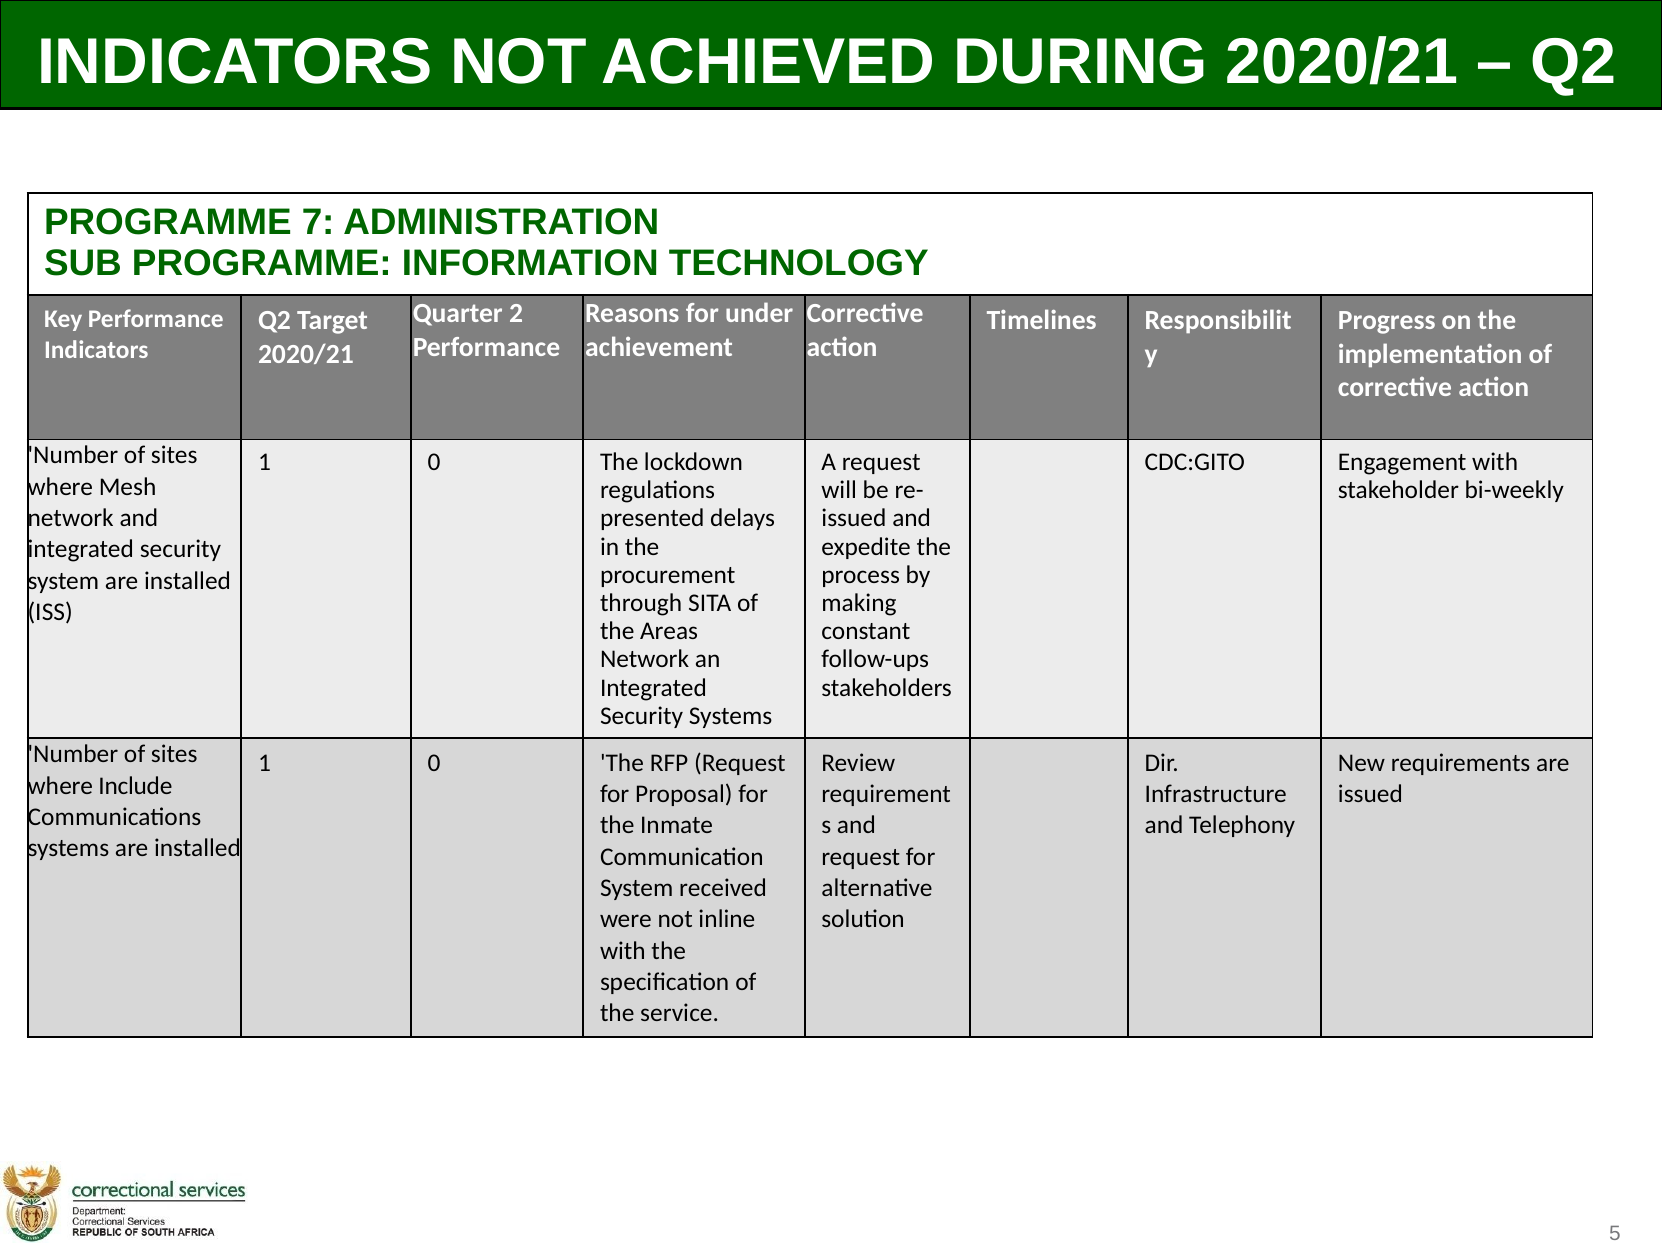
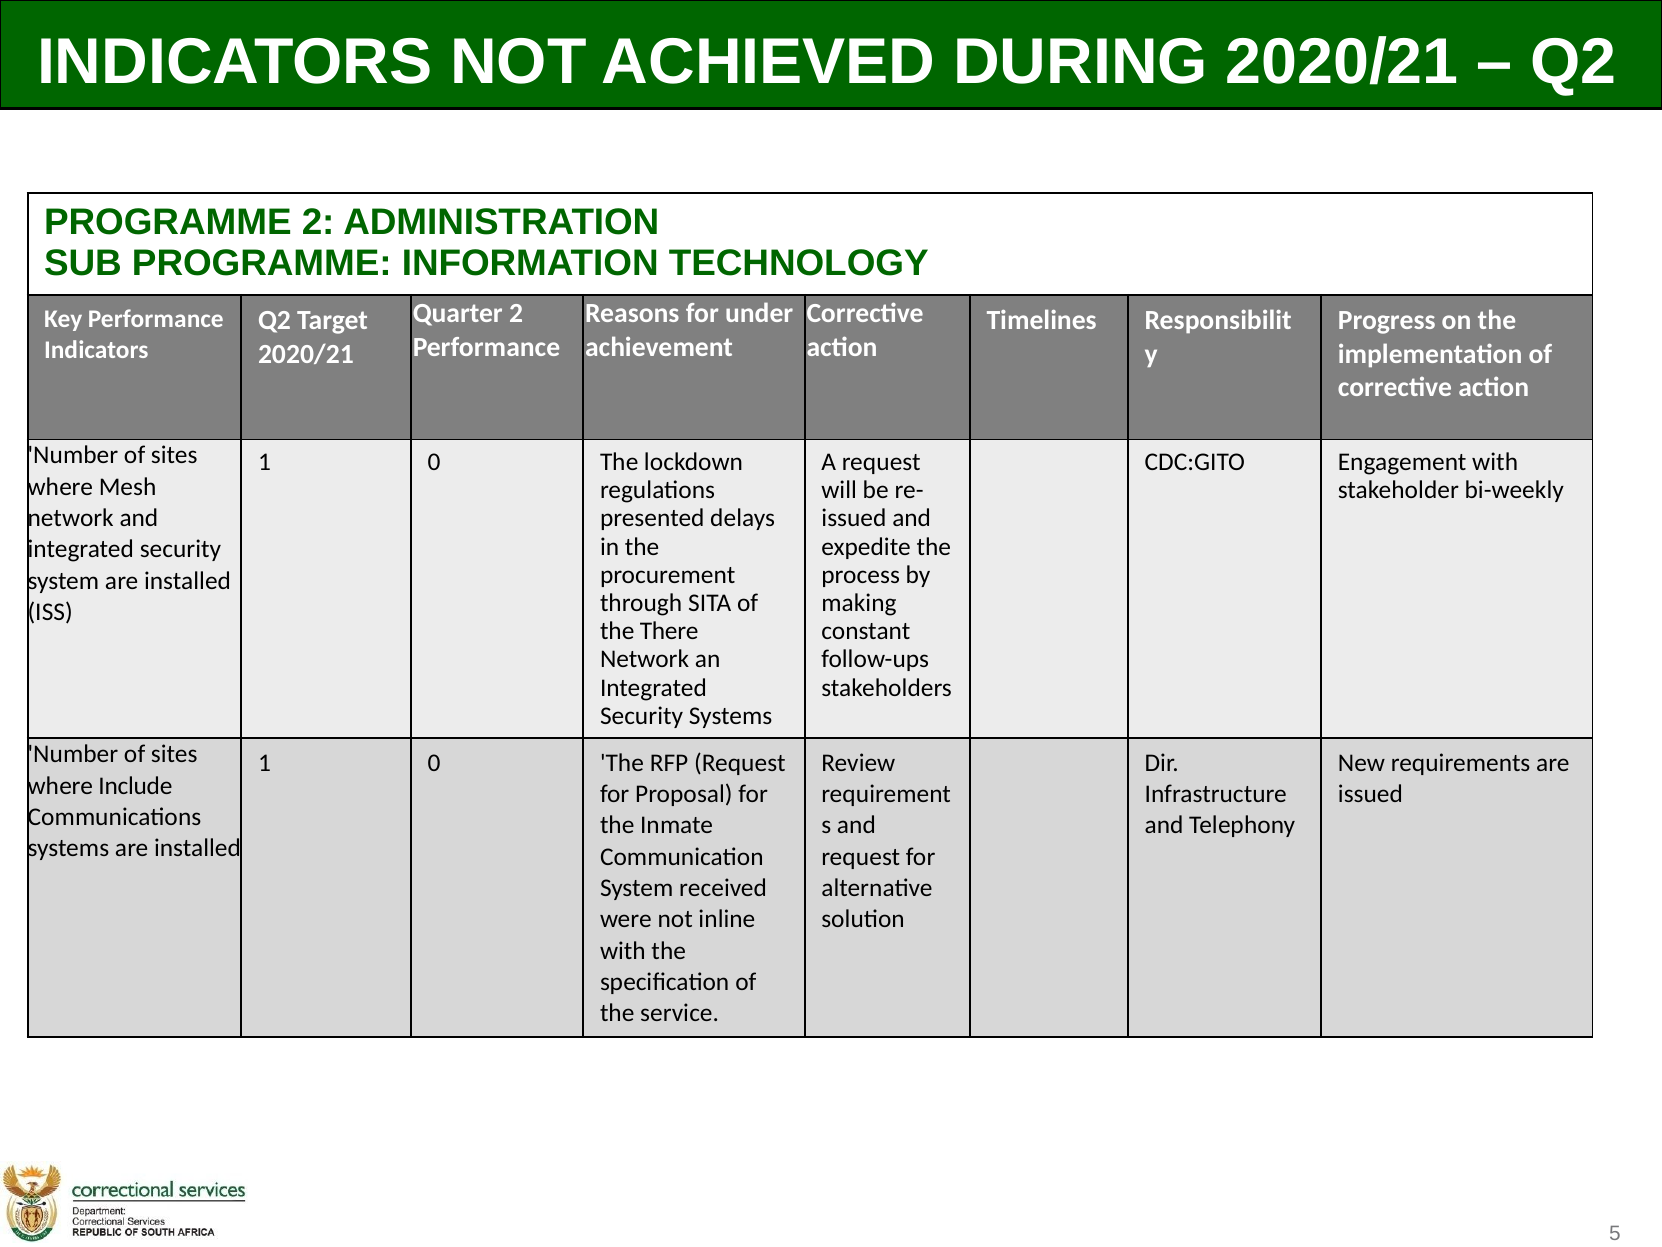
PROGRAMME 7: 7 -> 2
Areas: Areas -> There
